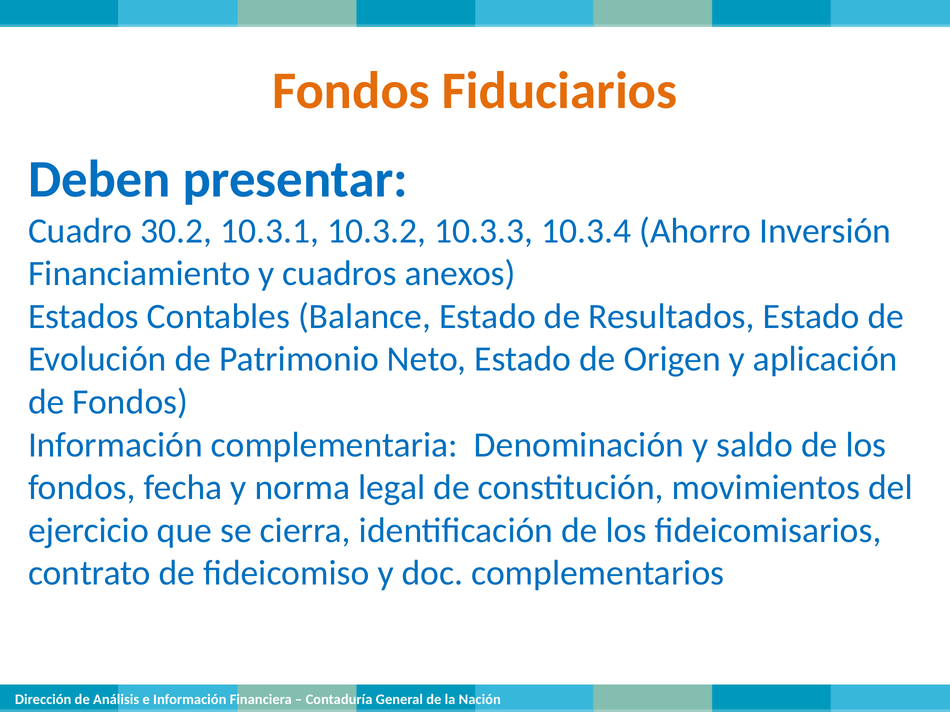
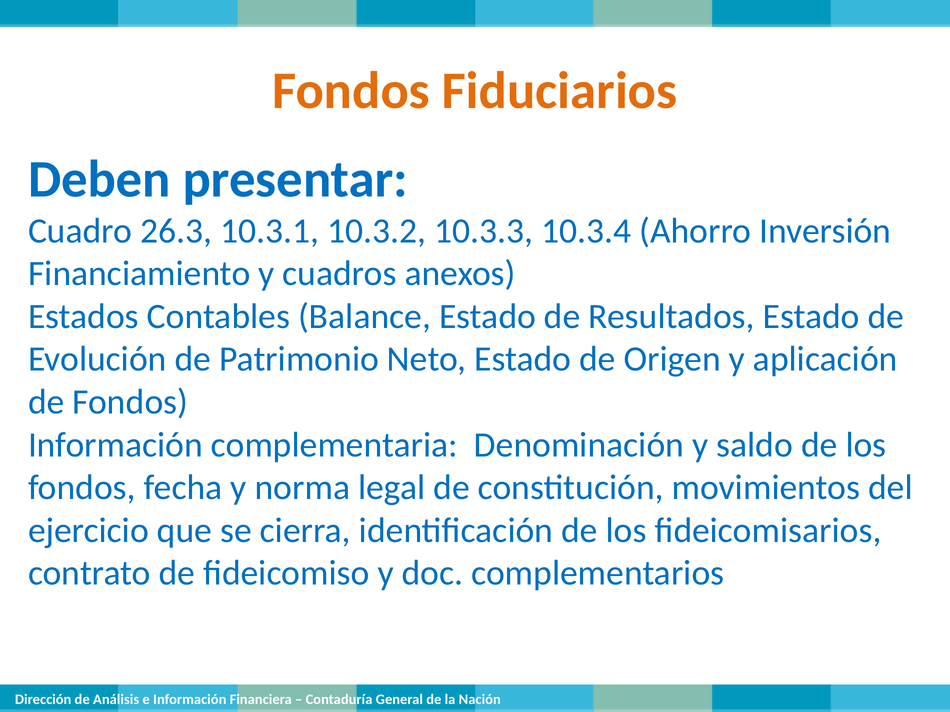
30.2: 30.2 -> 26.3
